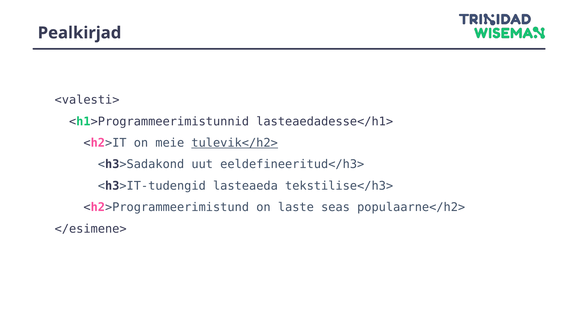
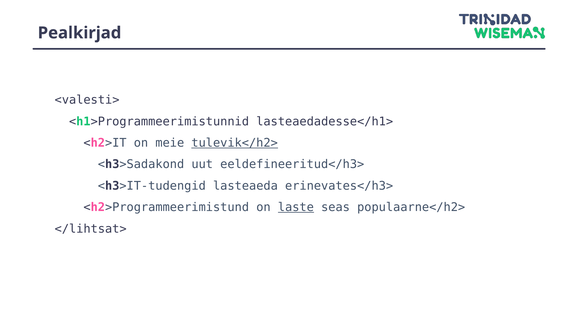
tekstilise</h3>: tekstilise</h3> -> erinevates</h3>
laste underline: none -> present
</esimene>: </esimene> -> </lihtsat>
